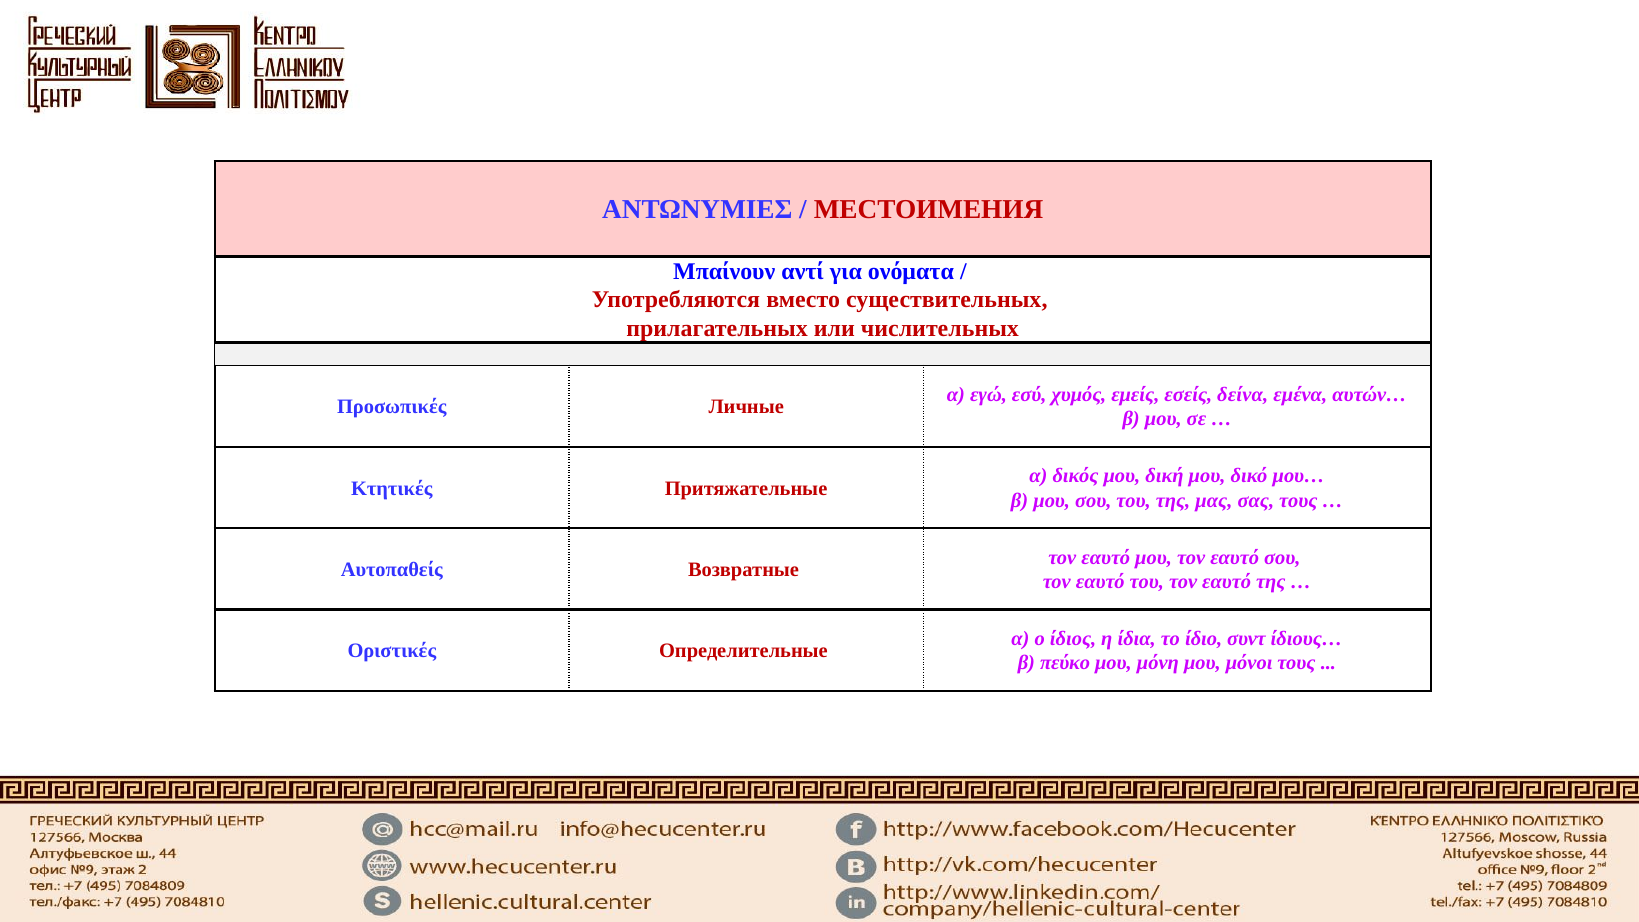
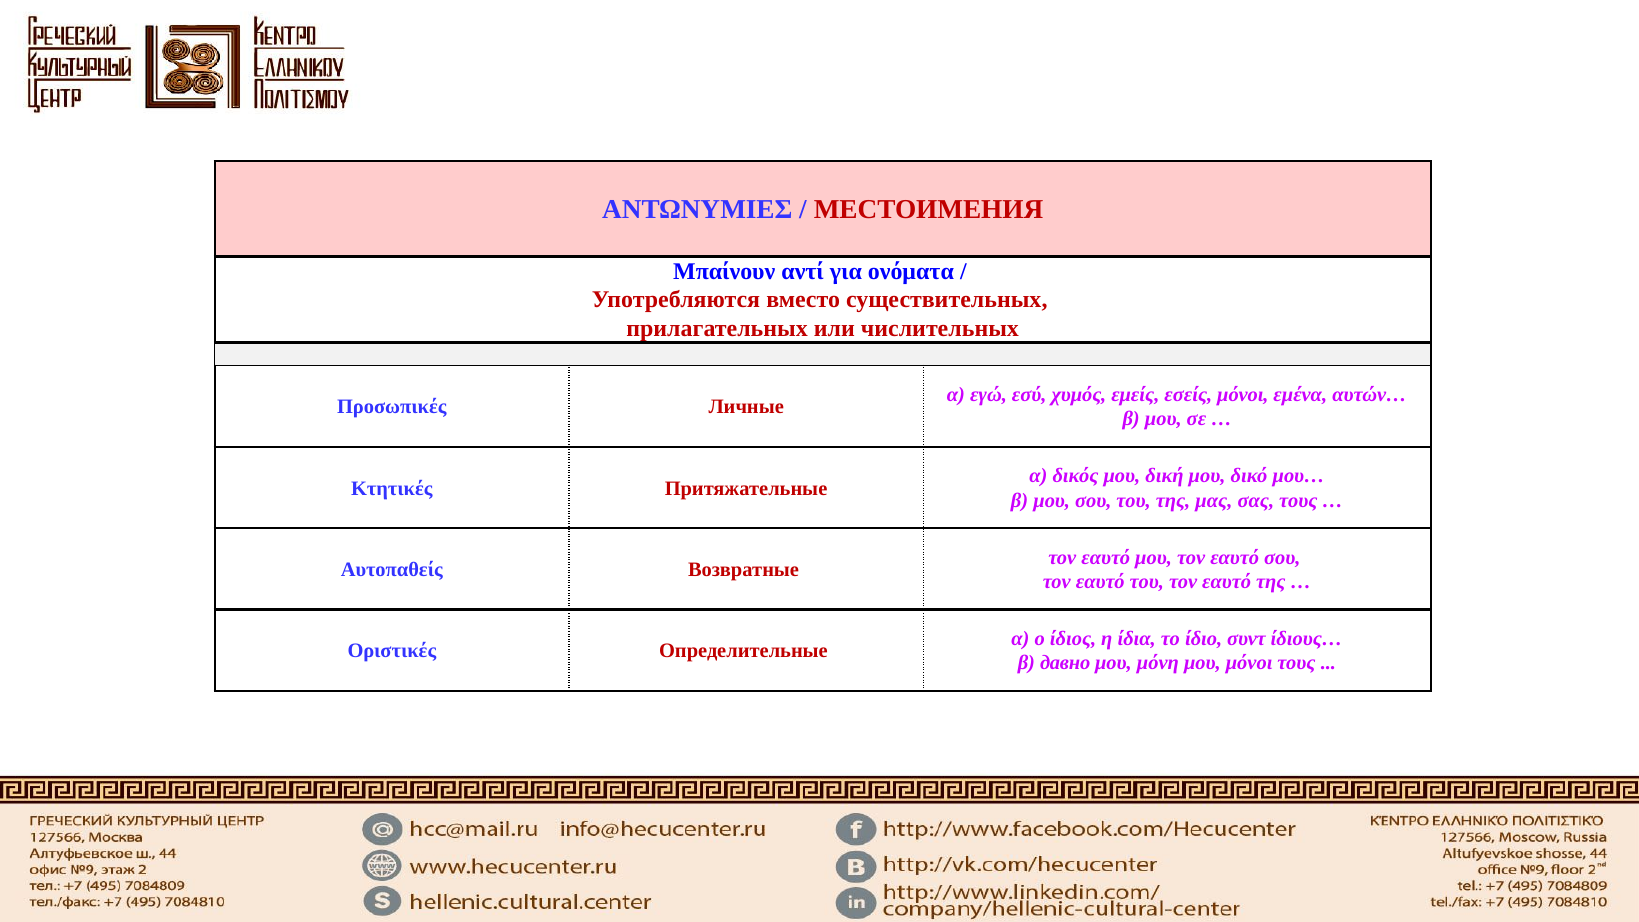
εσείς δείνα: δείνα -> μόνοι
πεύκο: πεύκο -> давно
